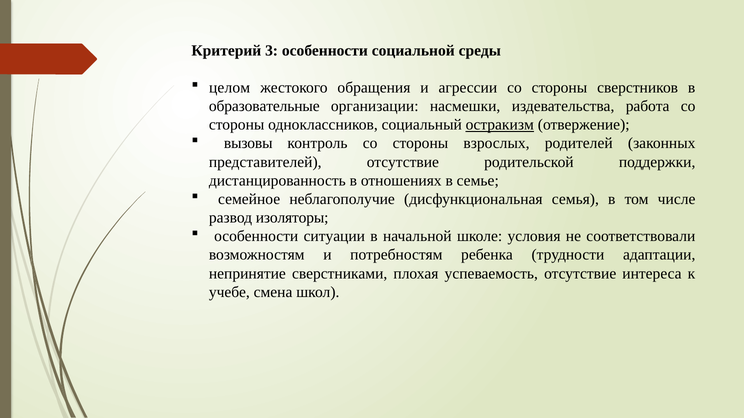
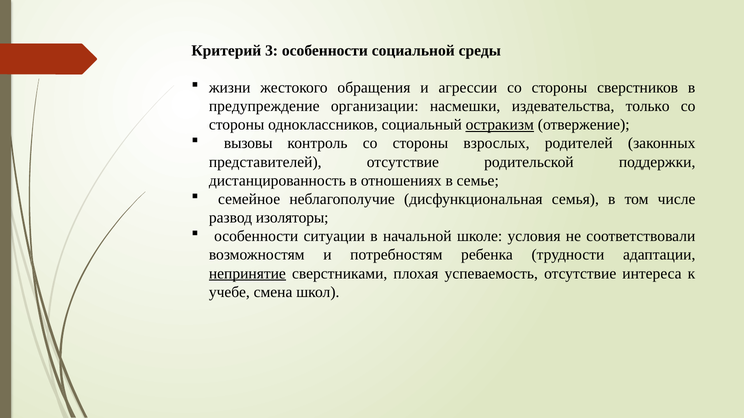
целом: целом -> жизни
образовательные: образовательные -> предупреждение
работа: работа -> только
непринятие underline: none -> present
